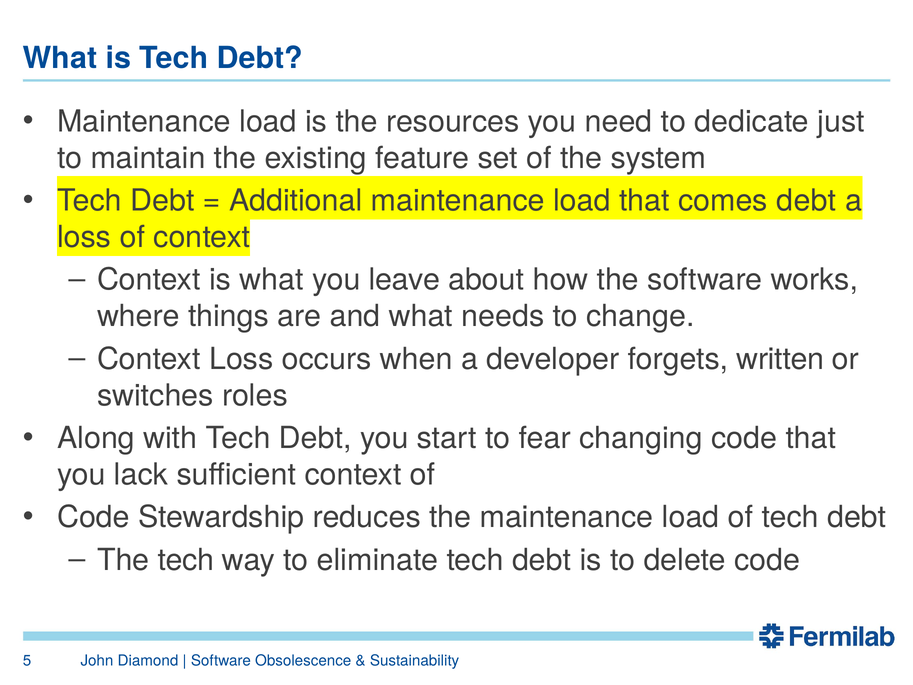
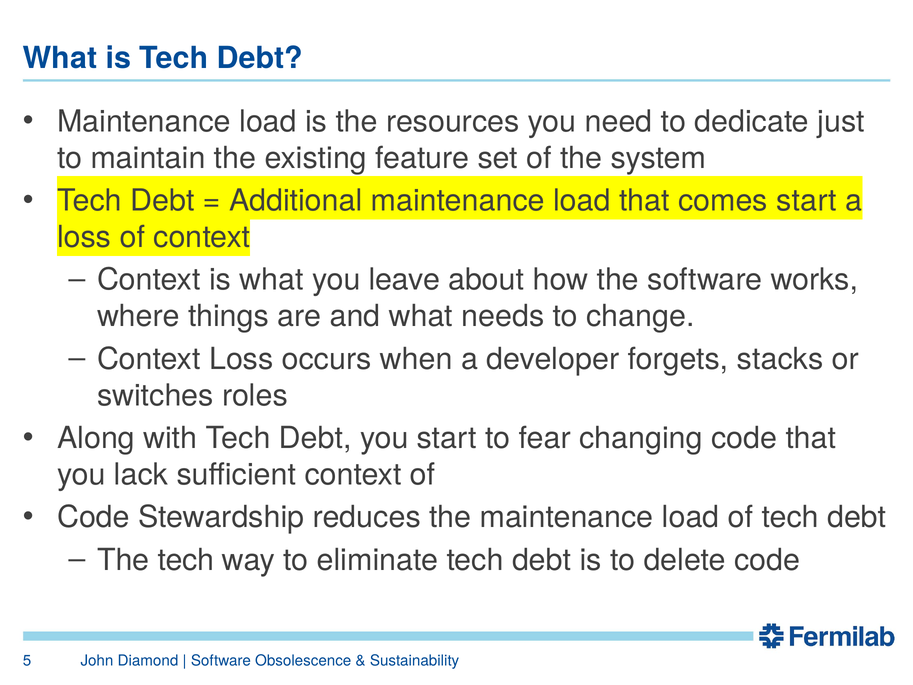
comes debt: debt -> start
written: written -> stacks
